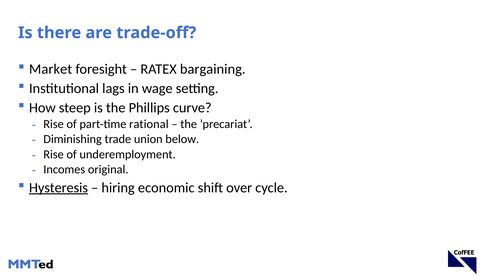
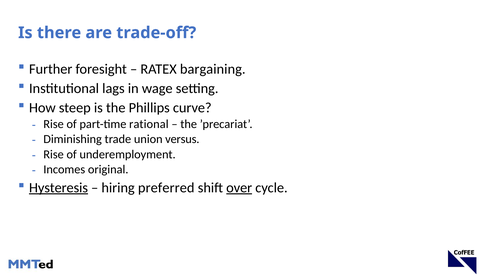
Market: Market -> Further
below: below -> versus
economic: economic -> preferred
over underline: none -> present
